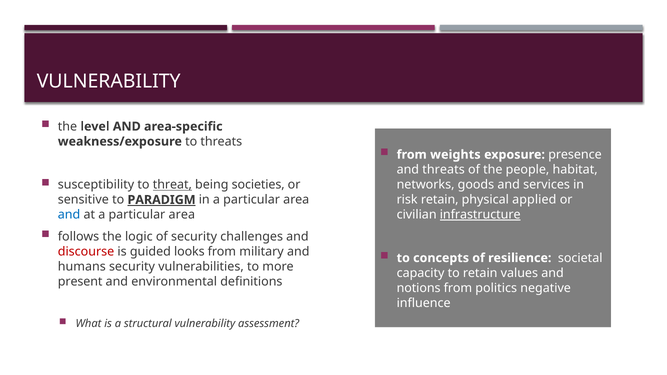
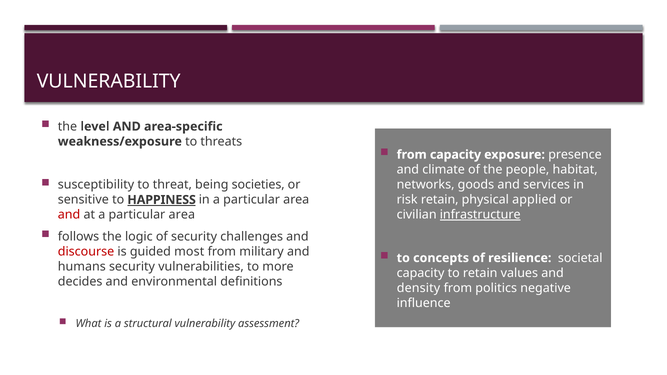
from weights: weights -> capacity
and threats: threats -> climate
threat underline: present -> none
PARADIGM: PARADIGM -> HAPPINESS
and at (69, 215) colour: blue -> red
looks: looks -> most
present: present -> decides
notions: notions -> density
